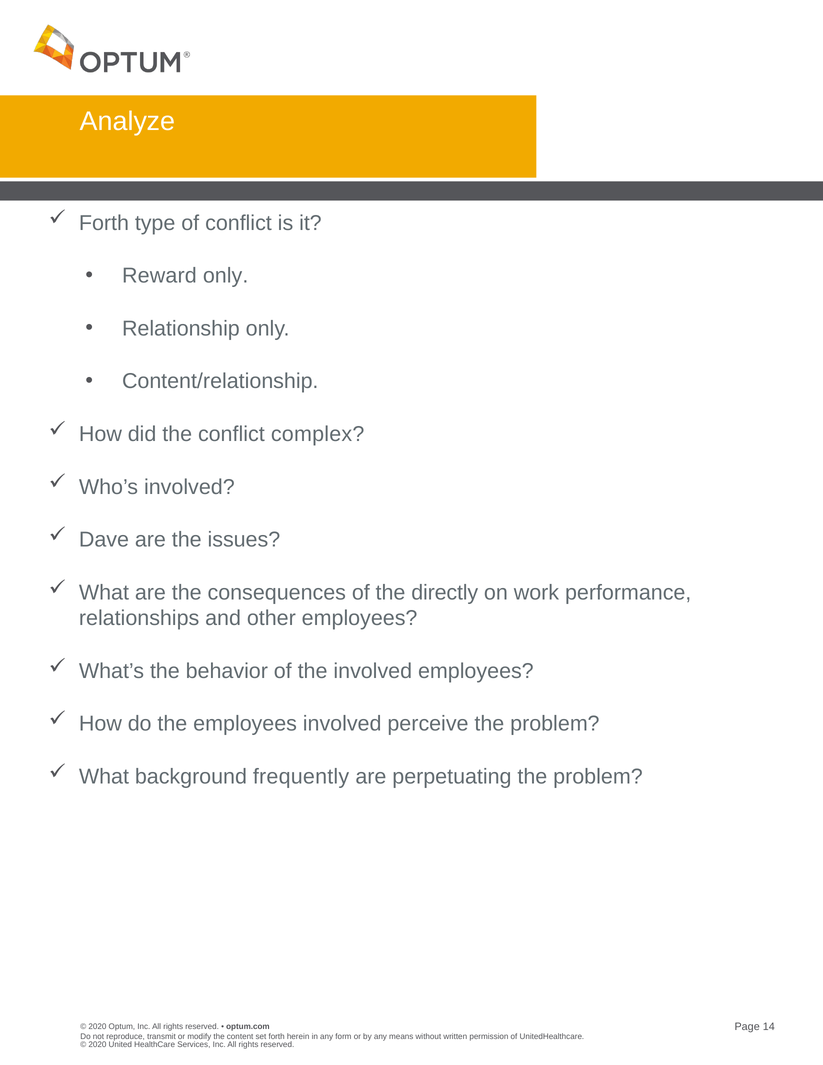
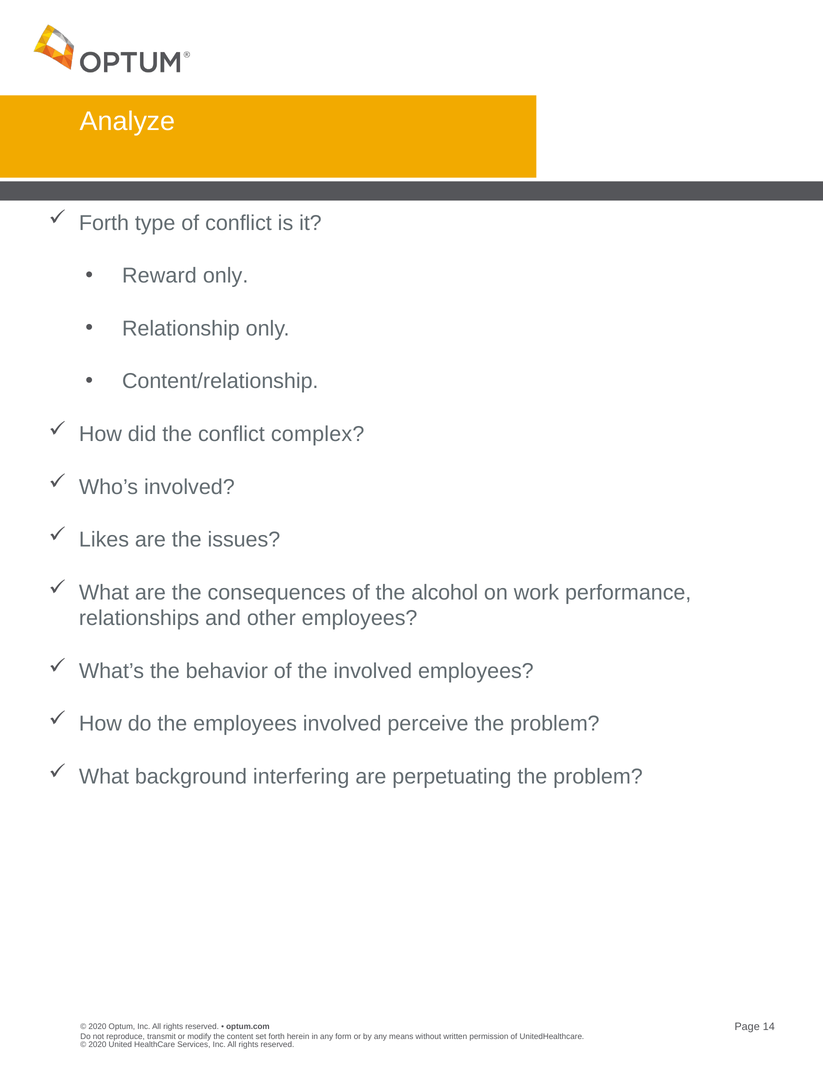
Dave: Dave -> Likes
directly: directly -> alcohol
frequently: frequently -> interfering
